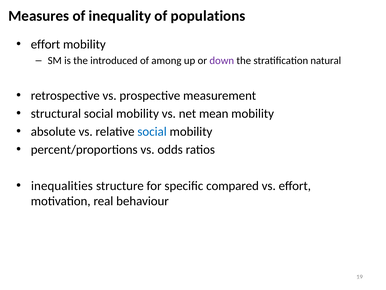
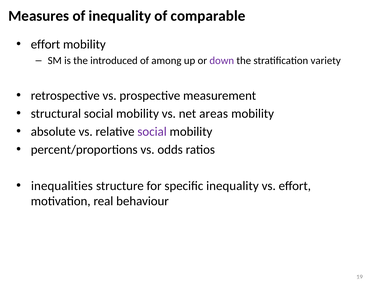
populations: populations -> comparable
natural: natural -> variety
mean: mean -> areas
social at (152, 131) colour: blue -> purple
specific compared: compared -> inequality
